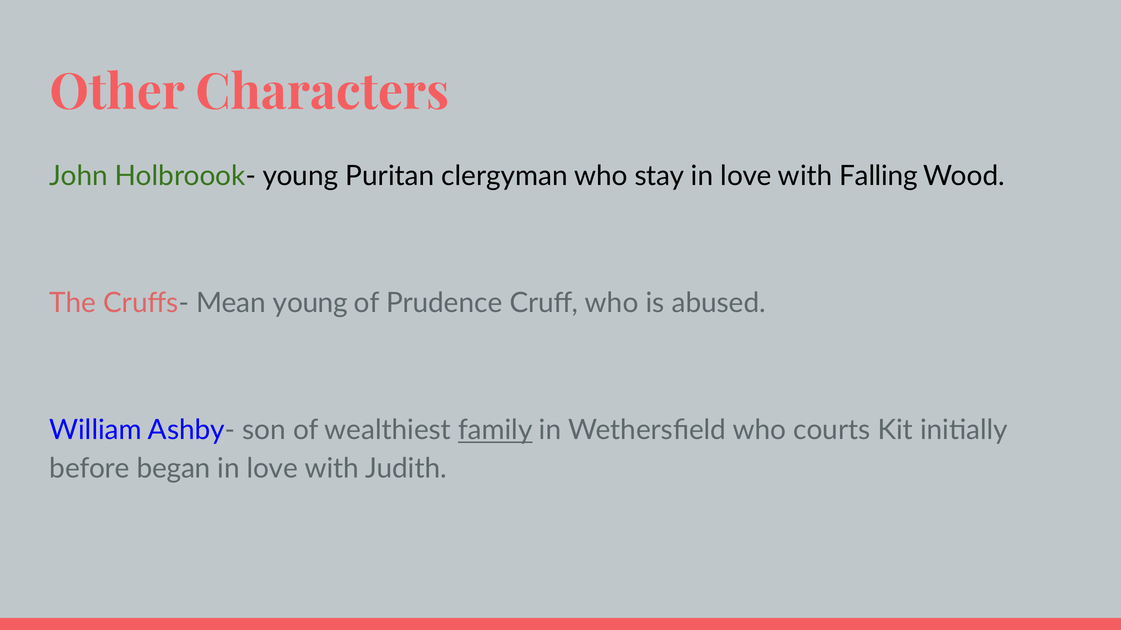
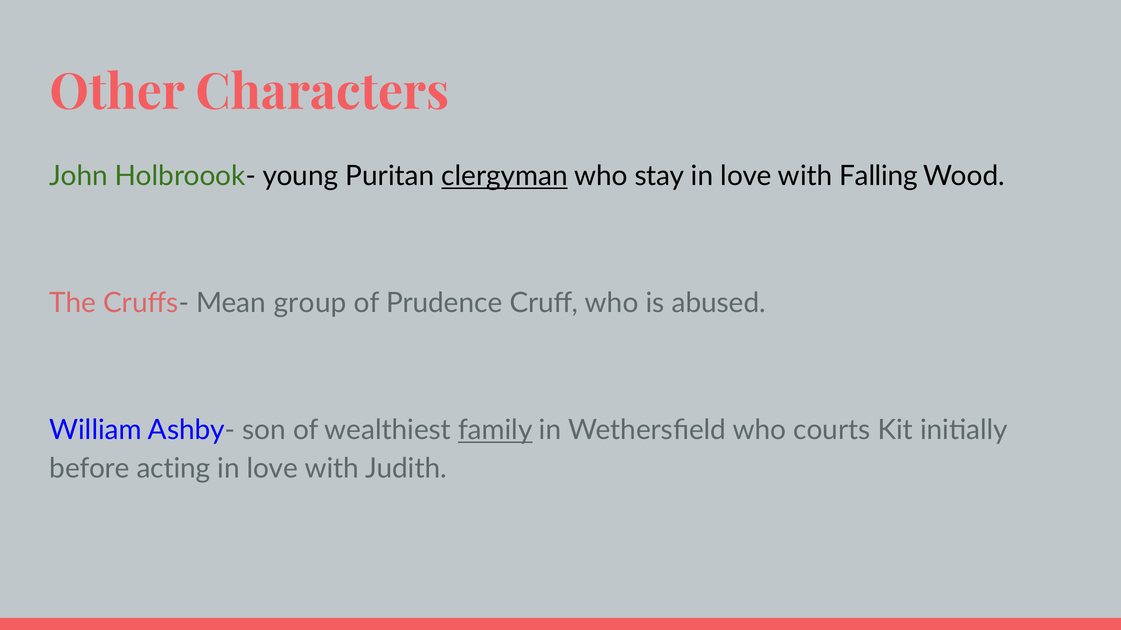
clergyman underline: none -> present
Mean young: young -> group
began: began -> acting
